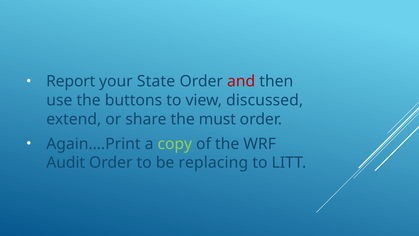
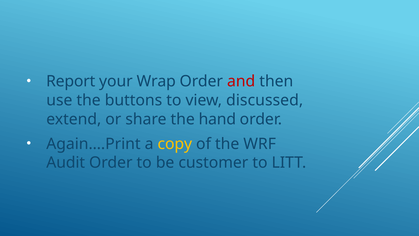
State: State -> Wrap
must: must -> hand
copy colour: light green -> yellow
replacing: replacing -> customer
